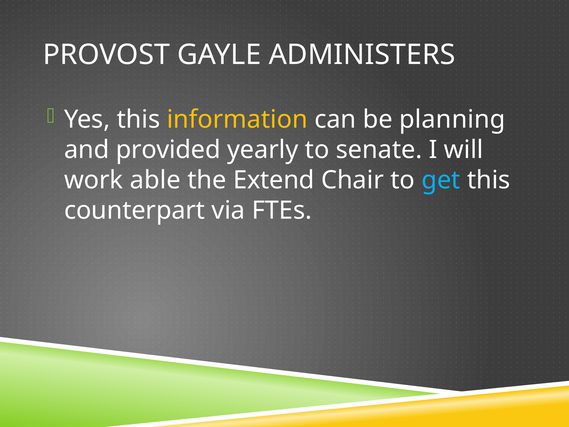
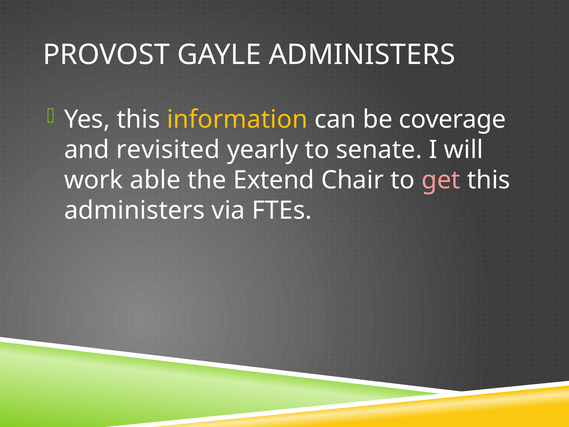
planning: planning -> coverage
provided: provided -> revisited
get colour: light blue -> pink
counterpart at (135, 211): counterpart -> administers
